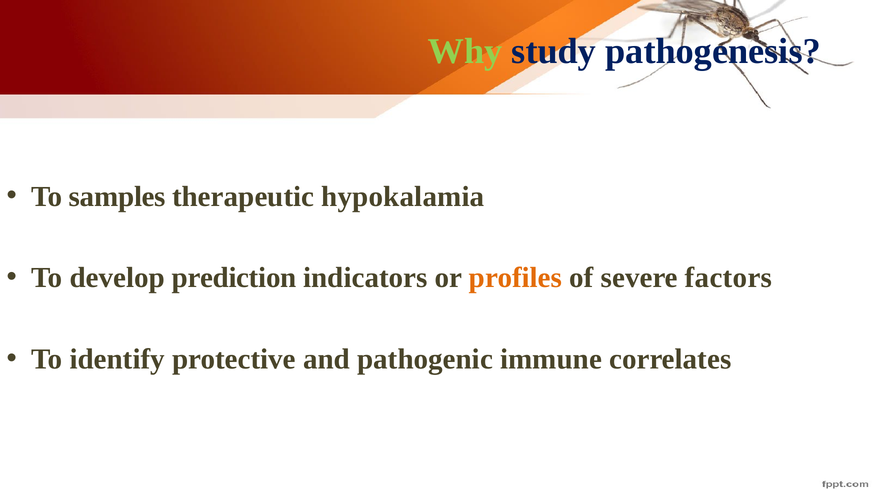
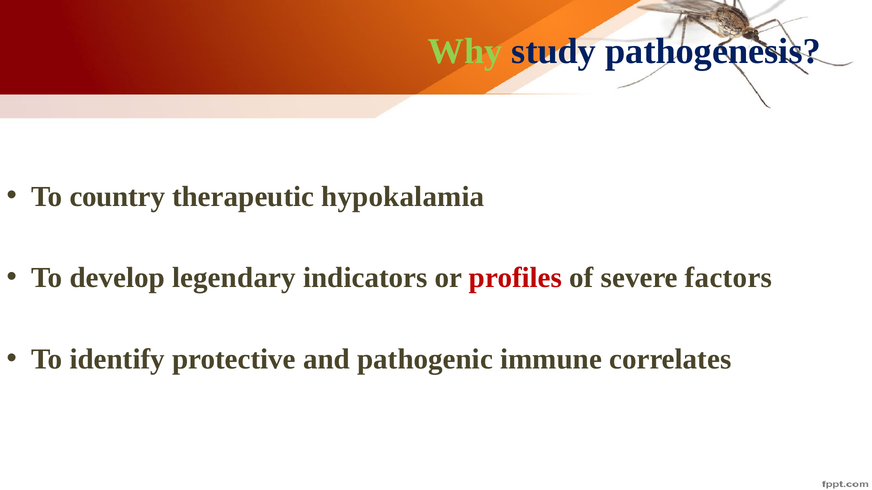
samples: samples -> country
prediction: prediction -> legendary
profiles colour: orange -> red
